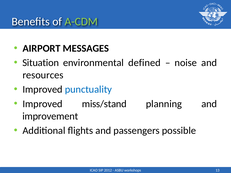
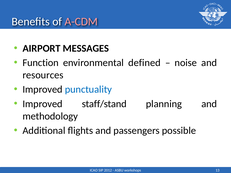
A-CDM colour: light green -> pink
Situation: Situation -> Function
miss/stand: miss/stand -> staff/stand
improvement: improvement -> methodology
